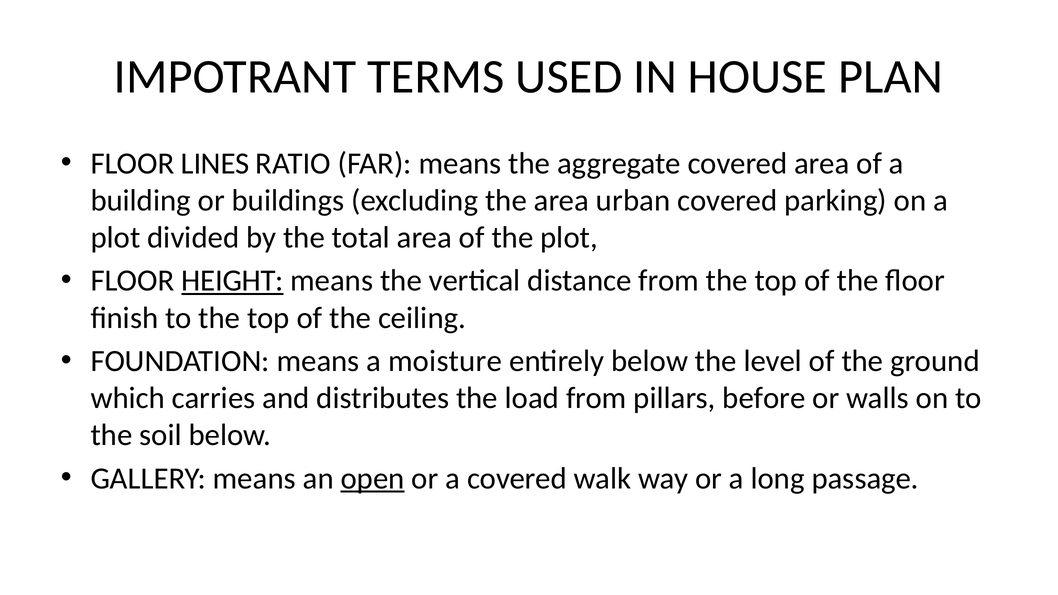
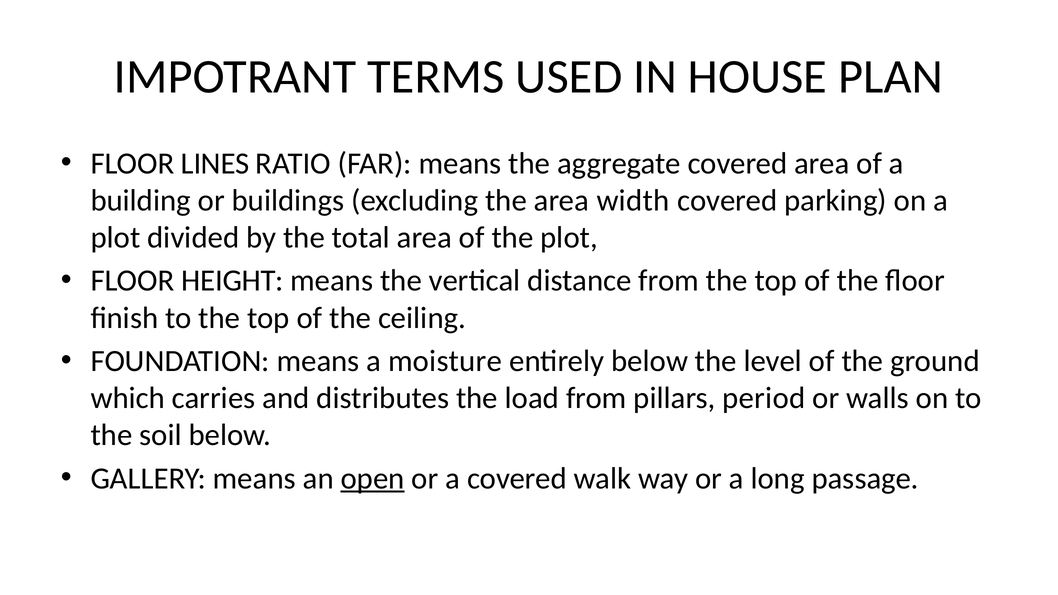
urban: urban -> width
HEIGHT underline: present -> none
before: before -> period
